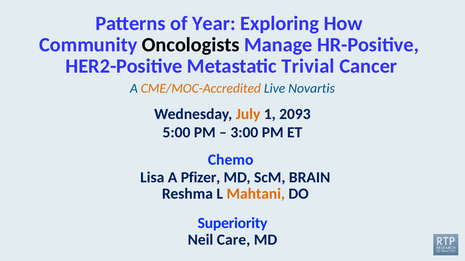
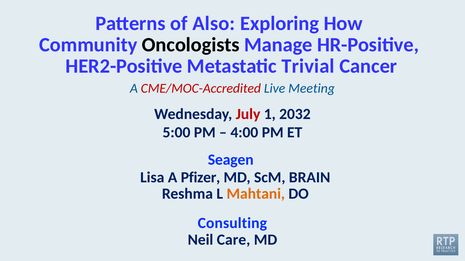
Year: Year -> Also
CME/MOC-Accredited colour: orange -> red
Novartis: Novartis -> Meeting
July colour: orange -> red
2093: 2093 -> 2032
3:00: 3:00 -> 4:00
Chemo: Chemo -> Seagen
Superiority: Superiority -> Consulting
